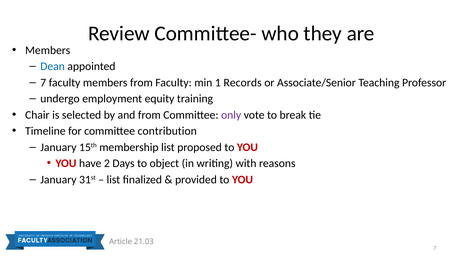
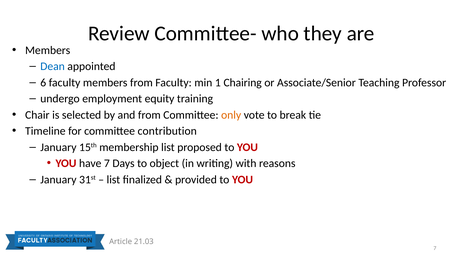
7 at (43, 83): 7 -> 6
Records: Records -> Chairing
only colour: purple -> orange
have 2: 2 -> 7
